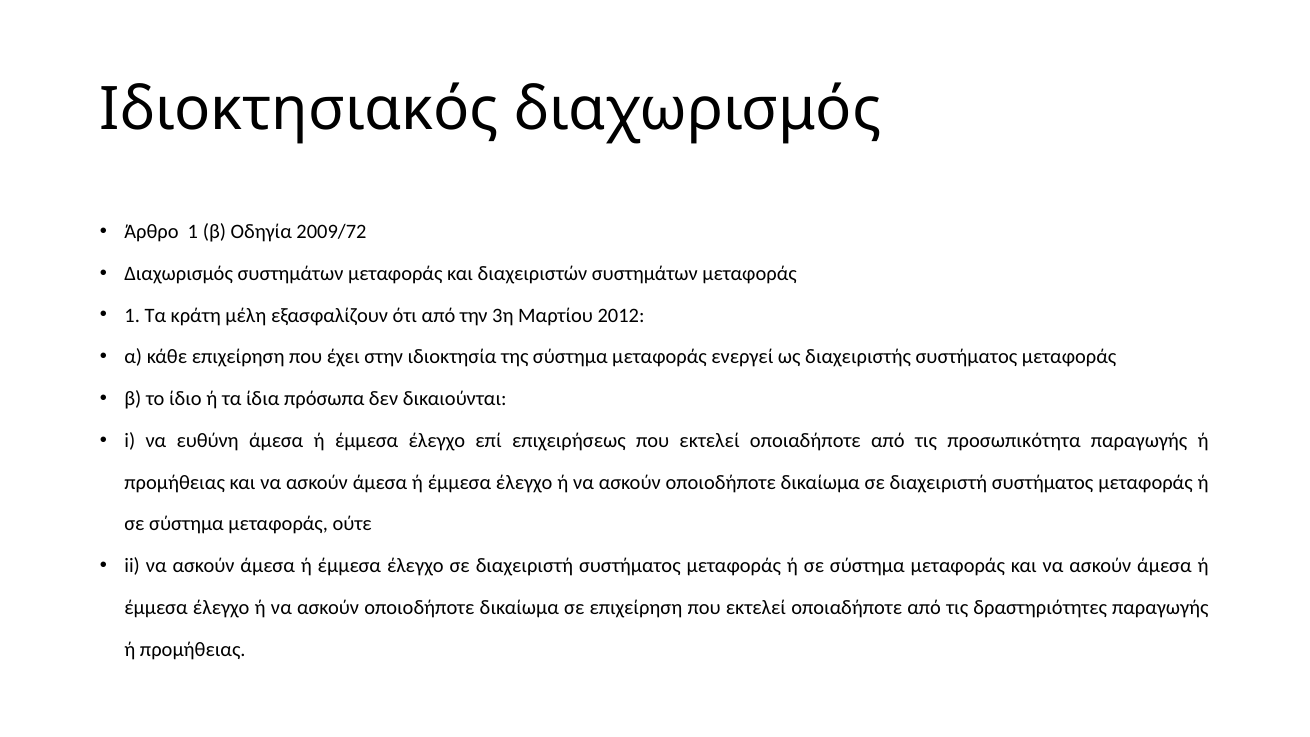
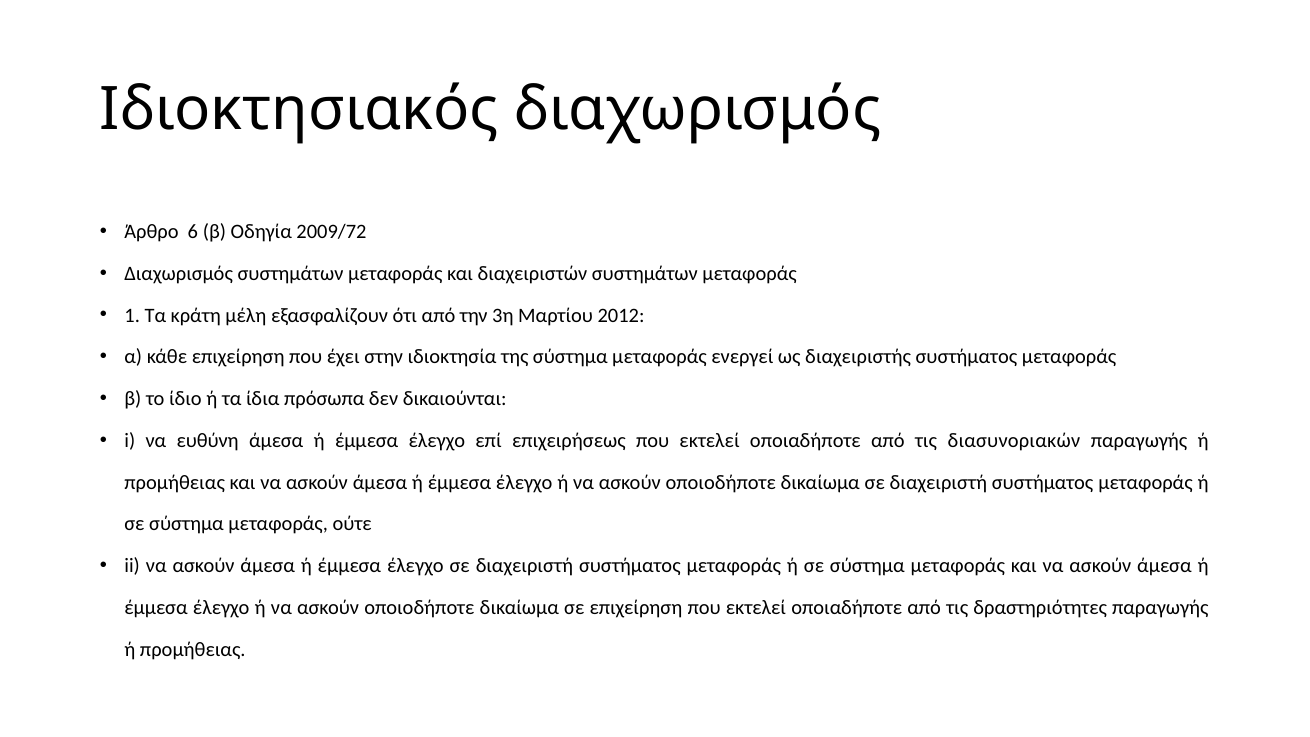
Άρθρο 1: 1 -> 6
προσωπικότητα: προσωπικότητα -> διασυνοριακών
